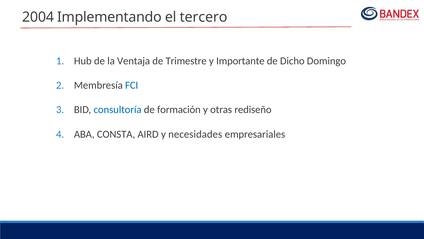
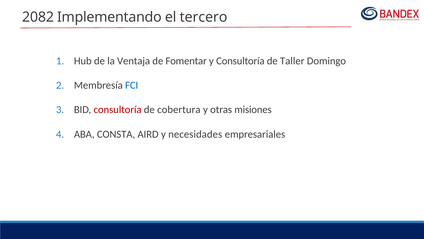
2004: 2004 -> 2082
Trimestre: Trimestre -> Fomentar
y Importante: Importante -> Consultoría
Dicho: Dicho -> Taller
consultoría at (118, 110) colour: blue -> red
formación: formación -> cobertura
rediseño: rediseño -> misiones
